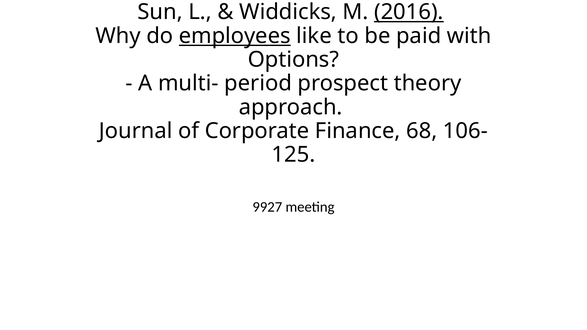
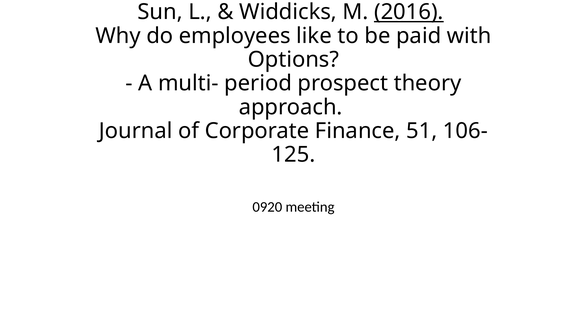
employees underline: present -> none
68: 68 -> 51
9927: 9927 -> 0920
